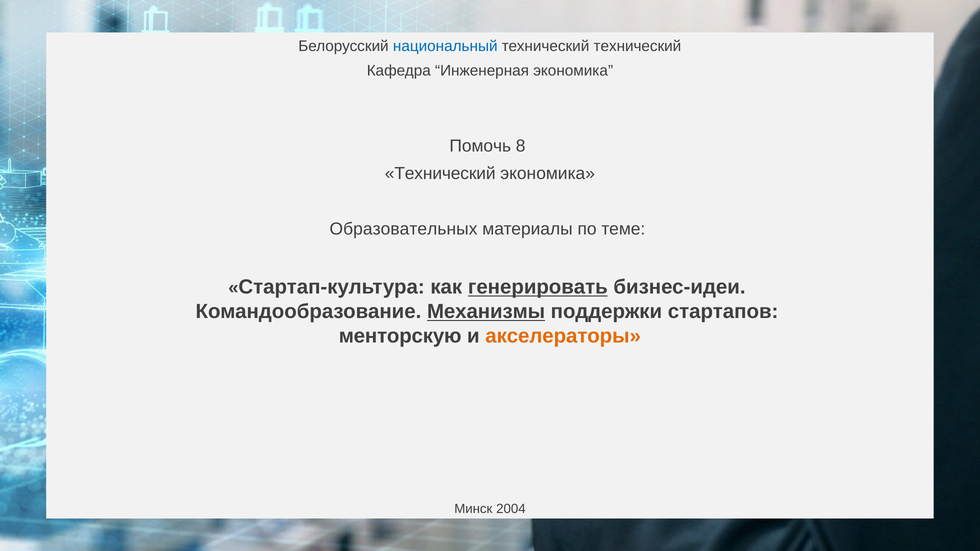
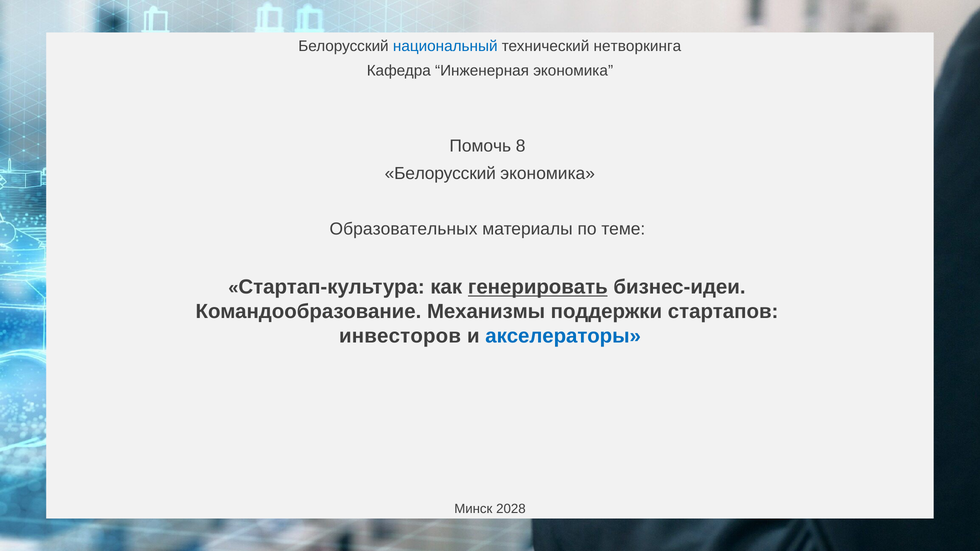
технический технический: технический -> нетворкинга
Технический at (440, 174): Технический -> Белорусский
Механизмы underline: present -> none
менторскую: менторскую -> инвесторов
акселераторы colour: orange -> blue
2004: 2004 -> 2028
